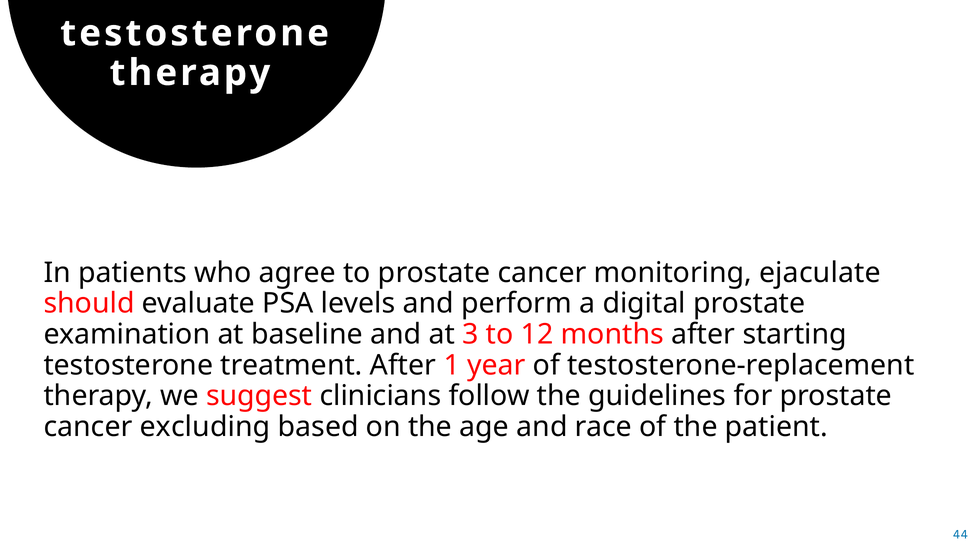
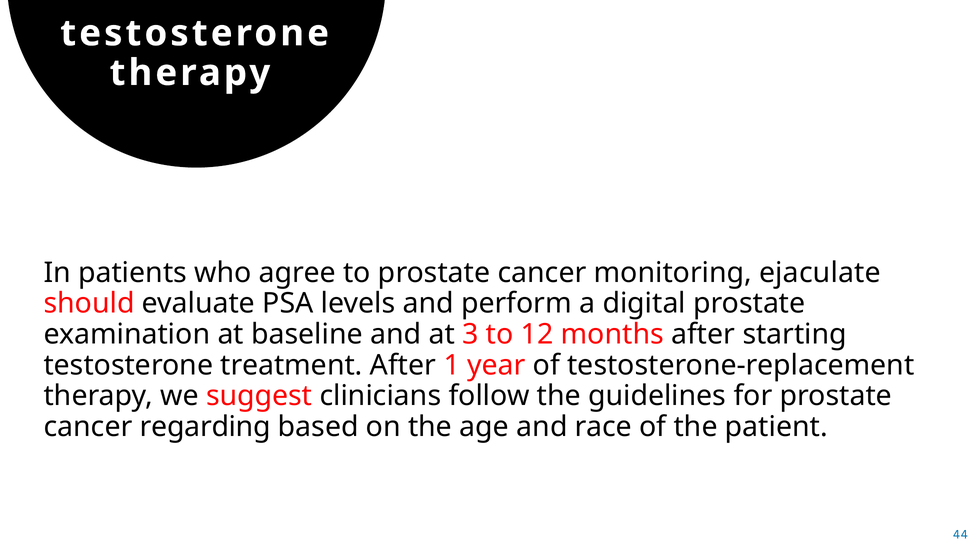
excluding: excluding -> regarding
